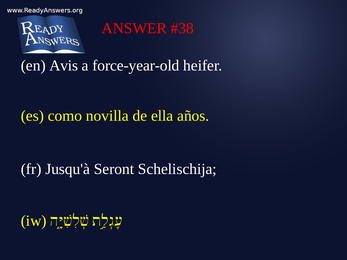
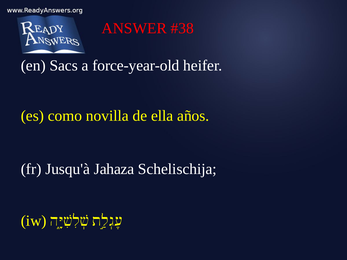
Avis: Avis -> Sacs
Seront: Seront -> Jahaza
